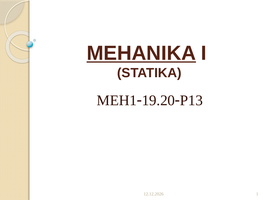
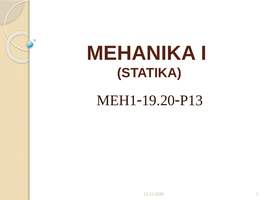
MEHANIKA underline: present -> none
